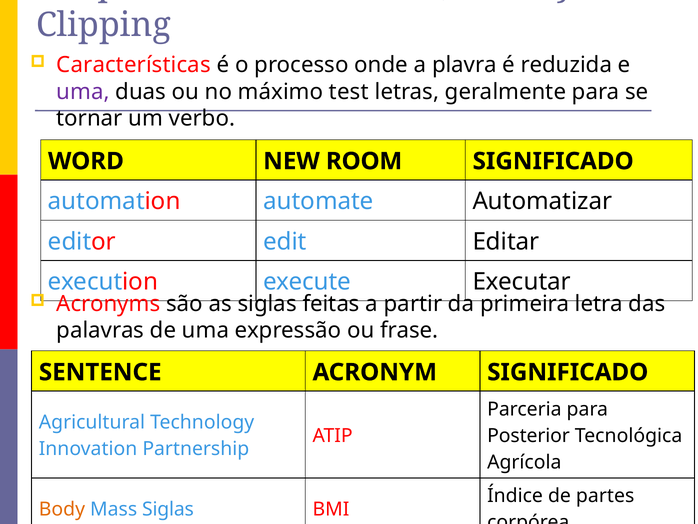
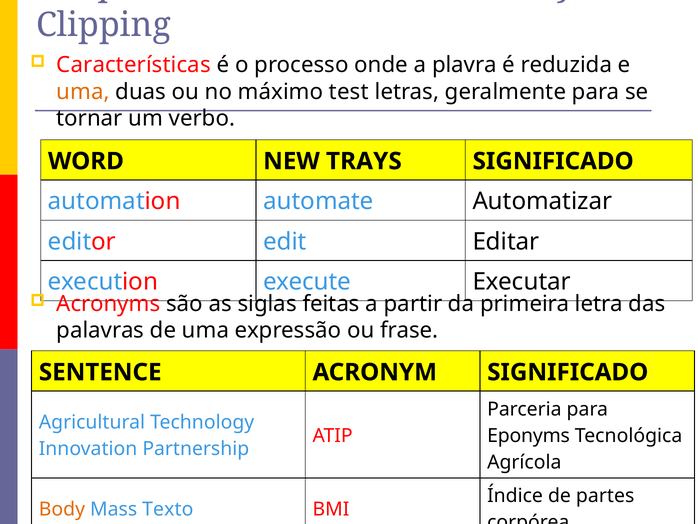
uma at (83, 92) colour: purple -> orange
ROOM: ROOM -> TRAYS
Posterior: Posterior -> Eponyms
Mass Siglas: Siglas -> Texto
